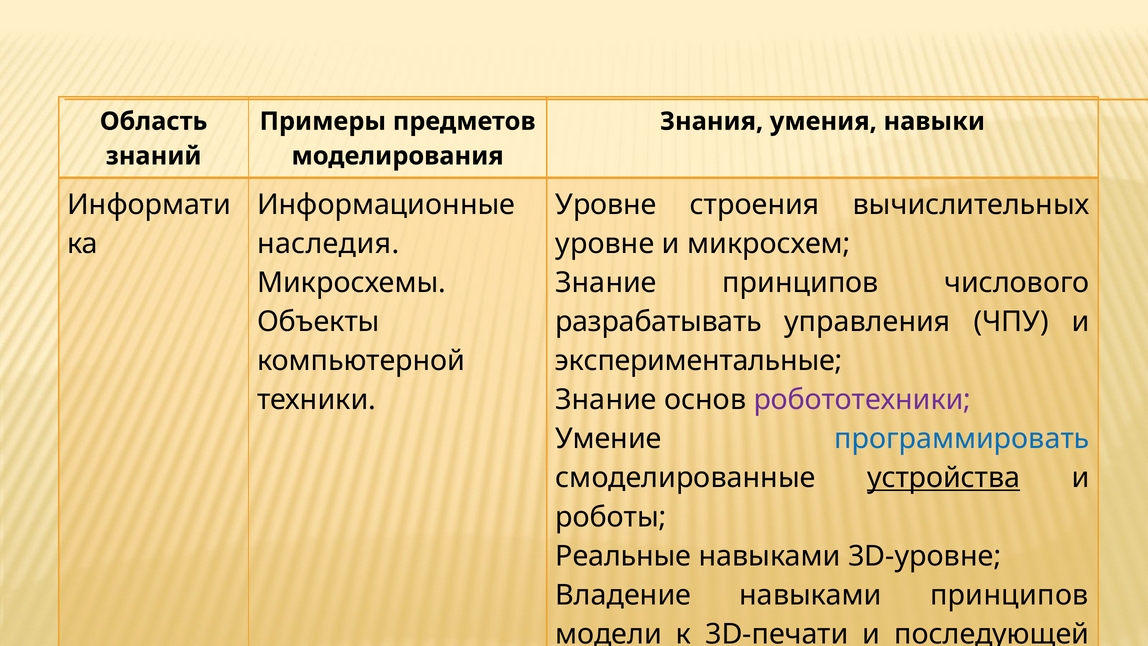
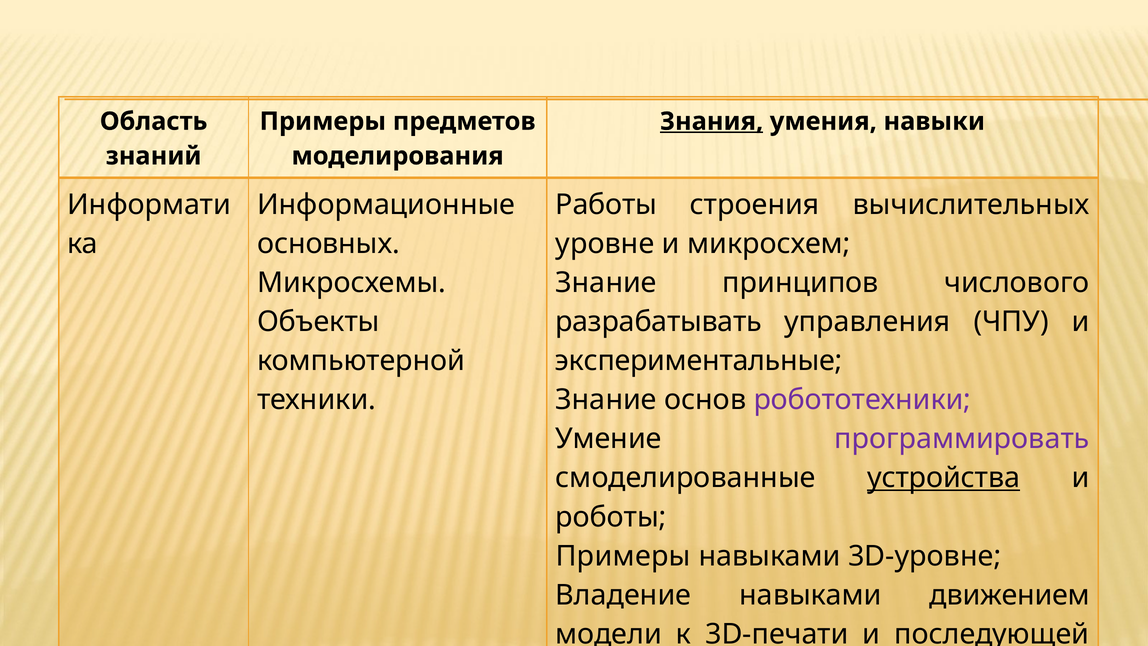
Знания underline: none -> present
Уровне at (606, 204): Уровне -> Работы
наследия: наследия -> основных
программировать colour: blue -> purple
Реальные at (623, 556): Реальные -> Примеры
навыками принципов: принципов -> движением
